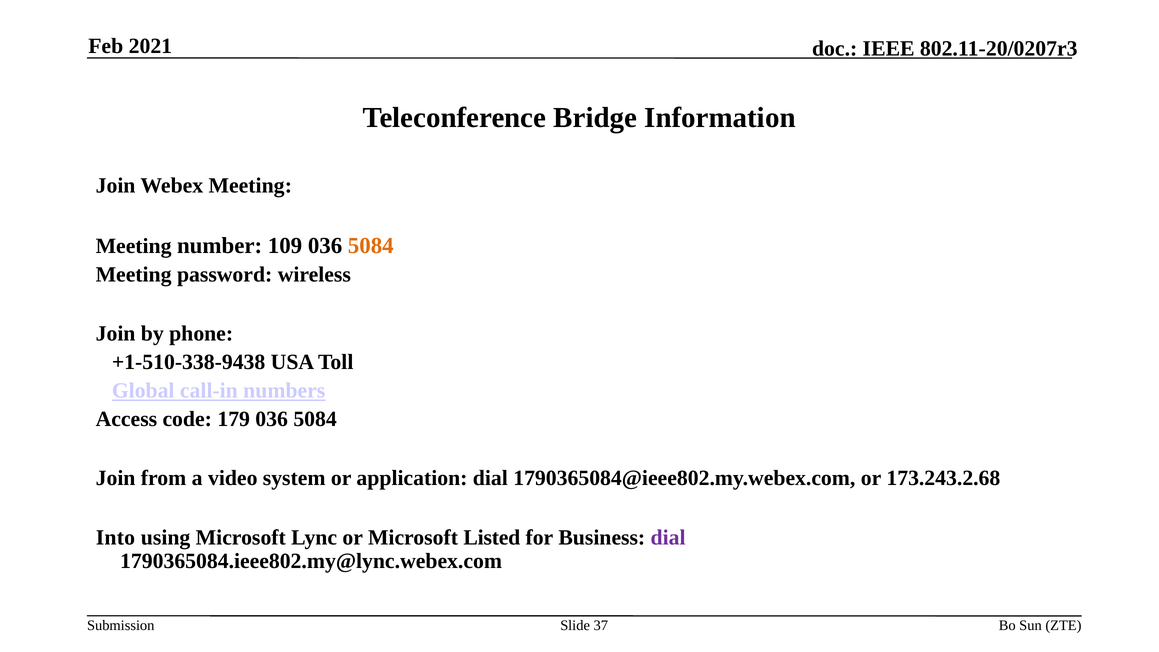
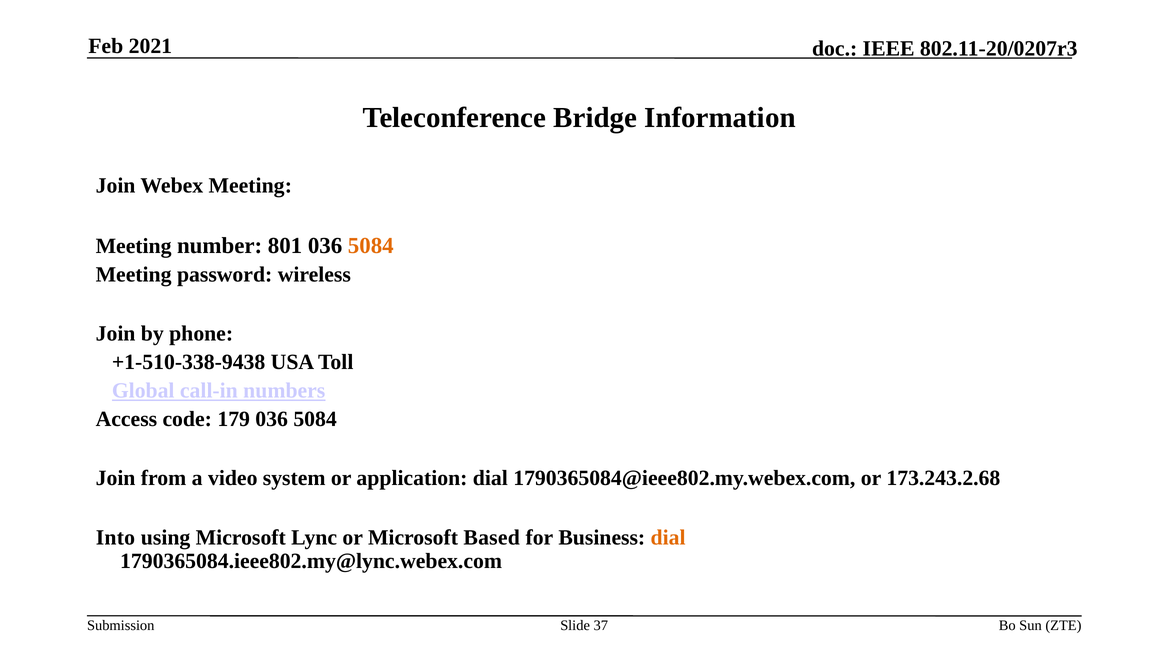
109: 109 -> 801
Listed: Listed -> Based
dial at (668, 538) colour: purple -> orange
